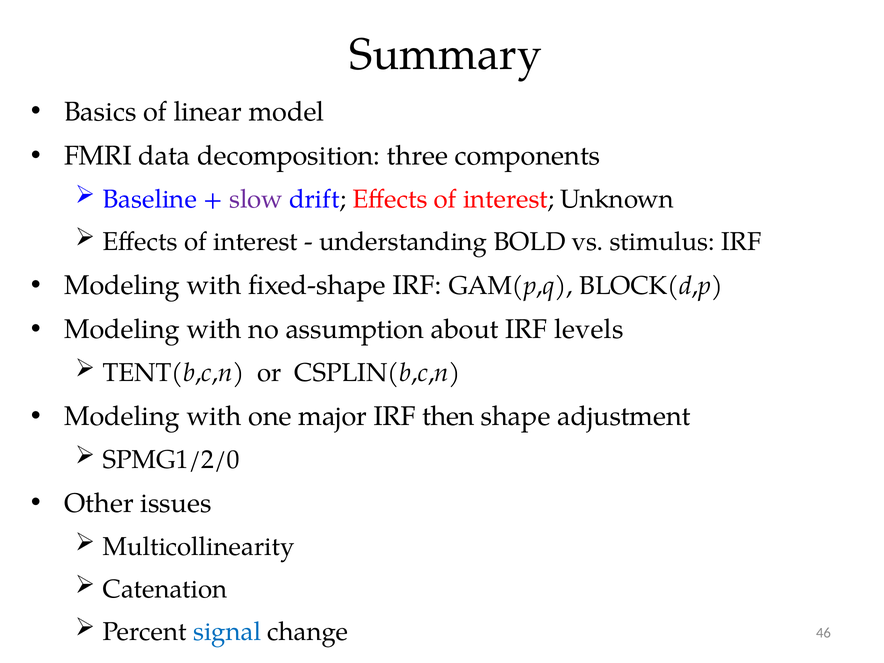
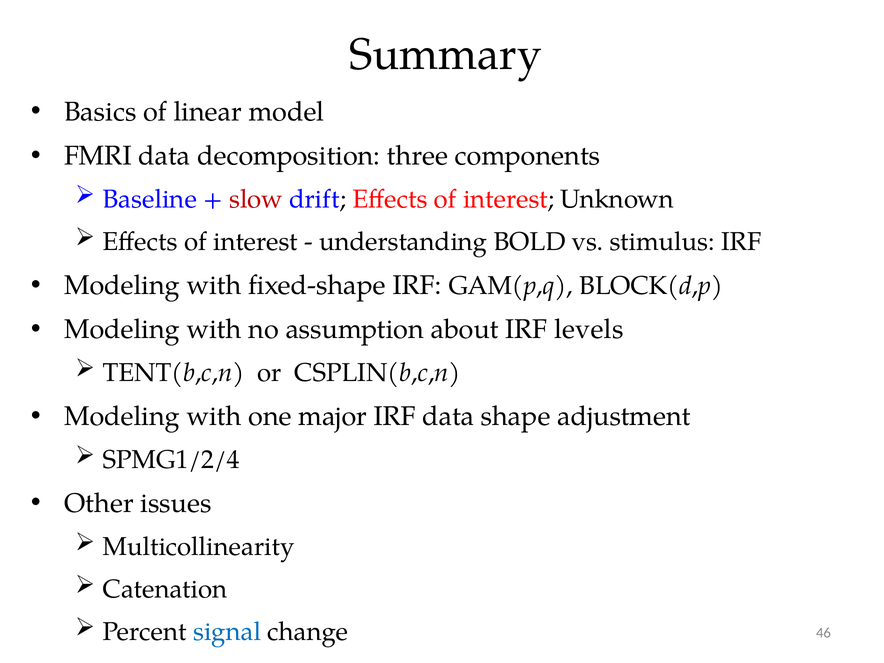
slow colour: purple -> red
IRF then: then -> data
SPMG1/2/0: SPMG1/2/0 -> SPMG1/2/4
